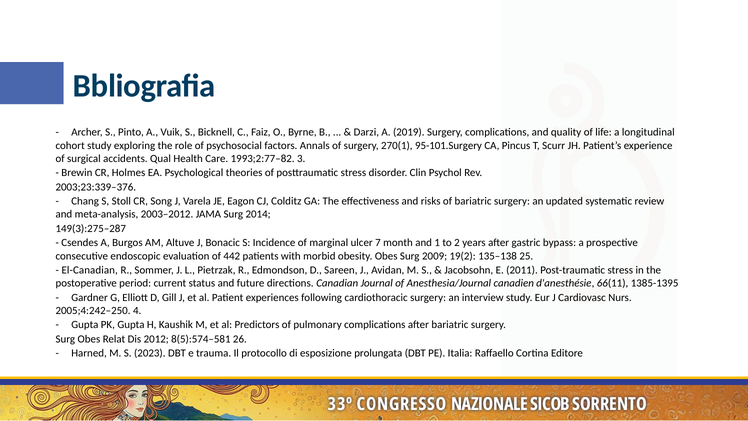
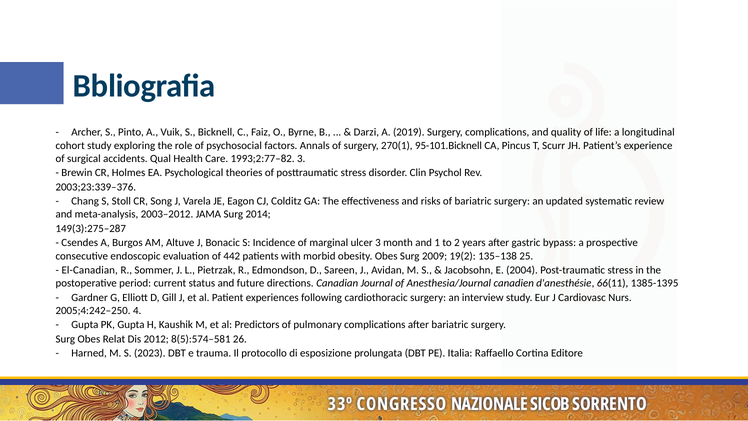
95-101.Surgery: 95-101.Surgery -> 95-101.Bicknell
ulcer 7: 7 -> 3
2011: 2011 -> 2004
